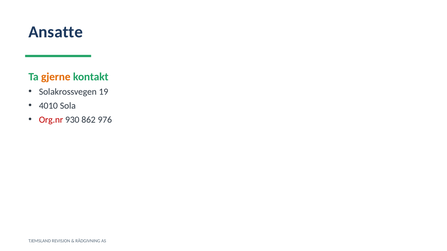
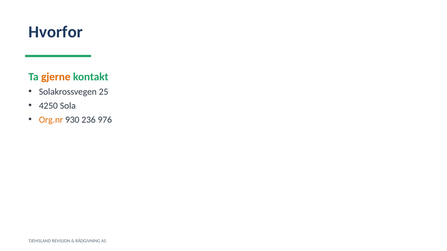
Ansatte: Ansatte -> Hvorfor
19: 19 -> 25
4010: 4010 -> 4250
Org.nr colour: red -> orange
862: 862 -> 236
